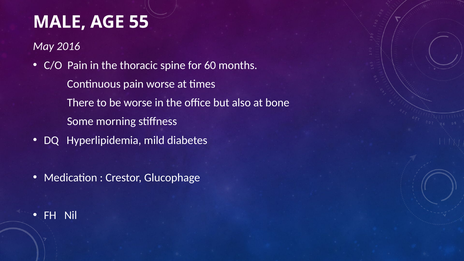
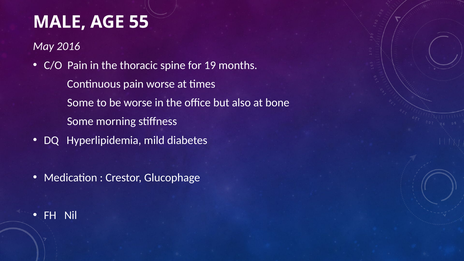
60: 60 -> 19
There at (81, 103): There -> Some
